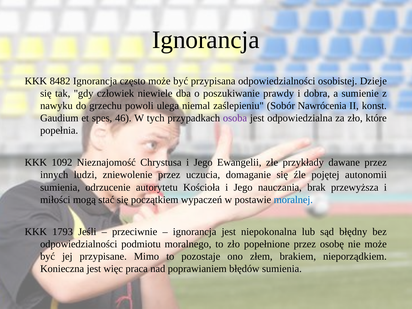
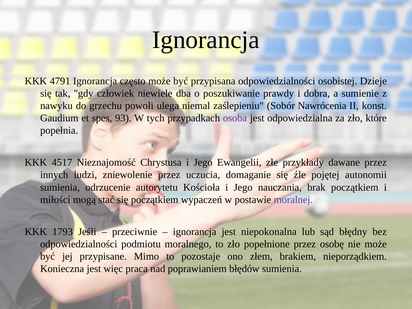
8482: 8482 -> 4791
46: 46 -> 93
1092: 1092 -> 4517
brak przewyższa: przewyższa -> początkiem
moralnej colour: blue -> purple
